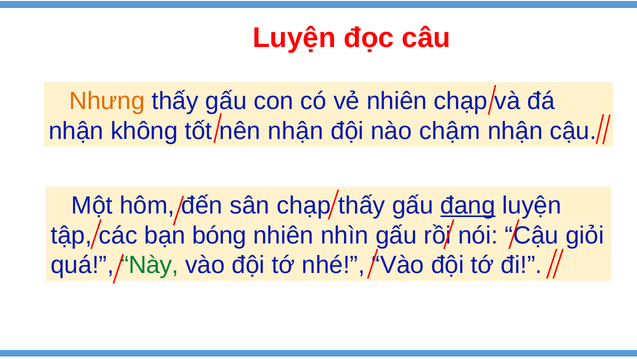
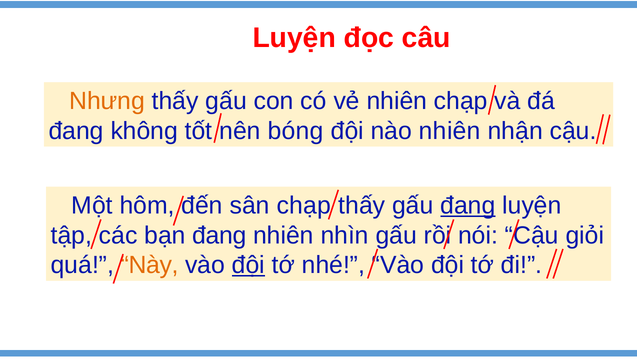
nhận at (76, 131): nhận -> đang
nên nhận: nhận -> bóng
nào chậm: chậm -> nhiên
bạn bóng: bóng -> đang
Này colour: green -> orange
đội at (248, 265) underline: none -> present
